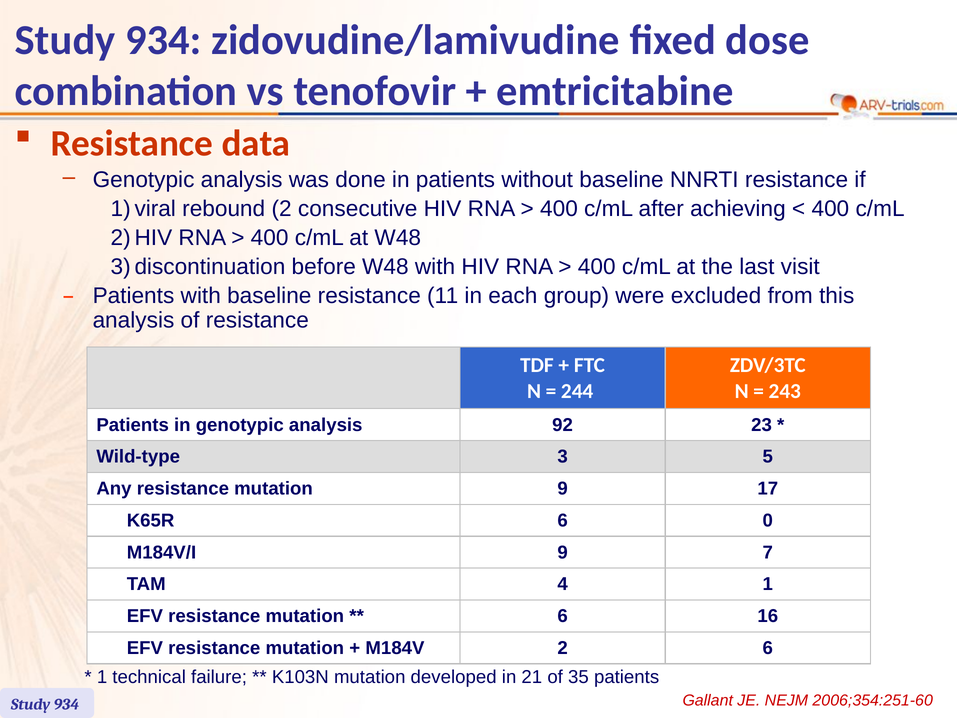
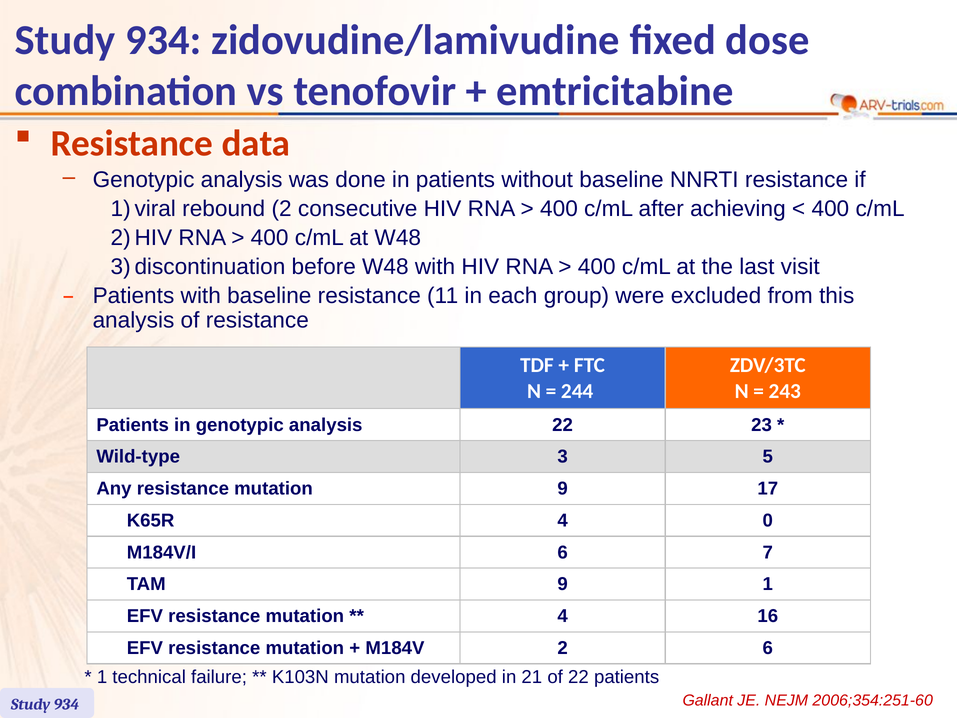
analysis 92: 92 -> 22
K65R 6: 6 -> 4
M184V/I 9: 9 -> 6
TAM 4: 4 -> 9
6 at (563, 616): 6 -> 4
of 35: 35 -> 22
